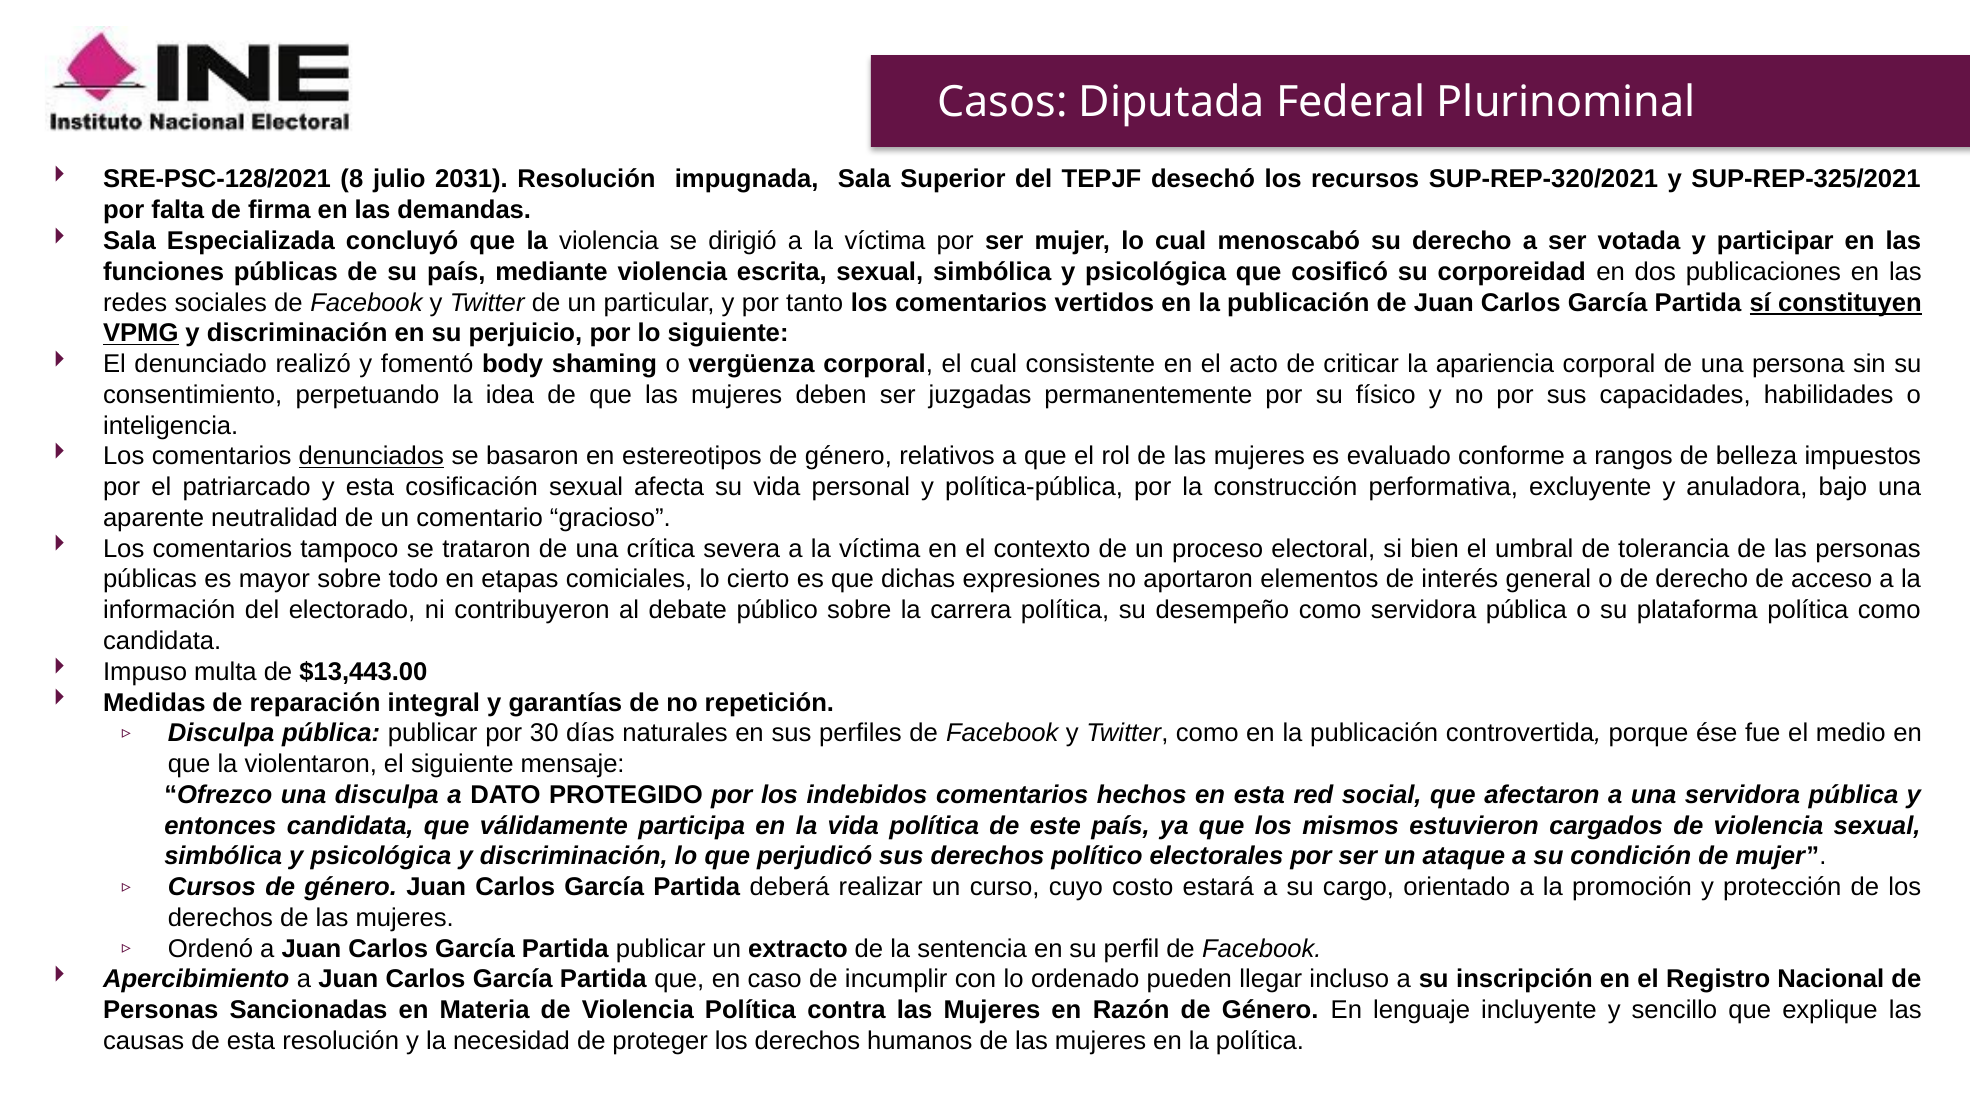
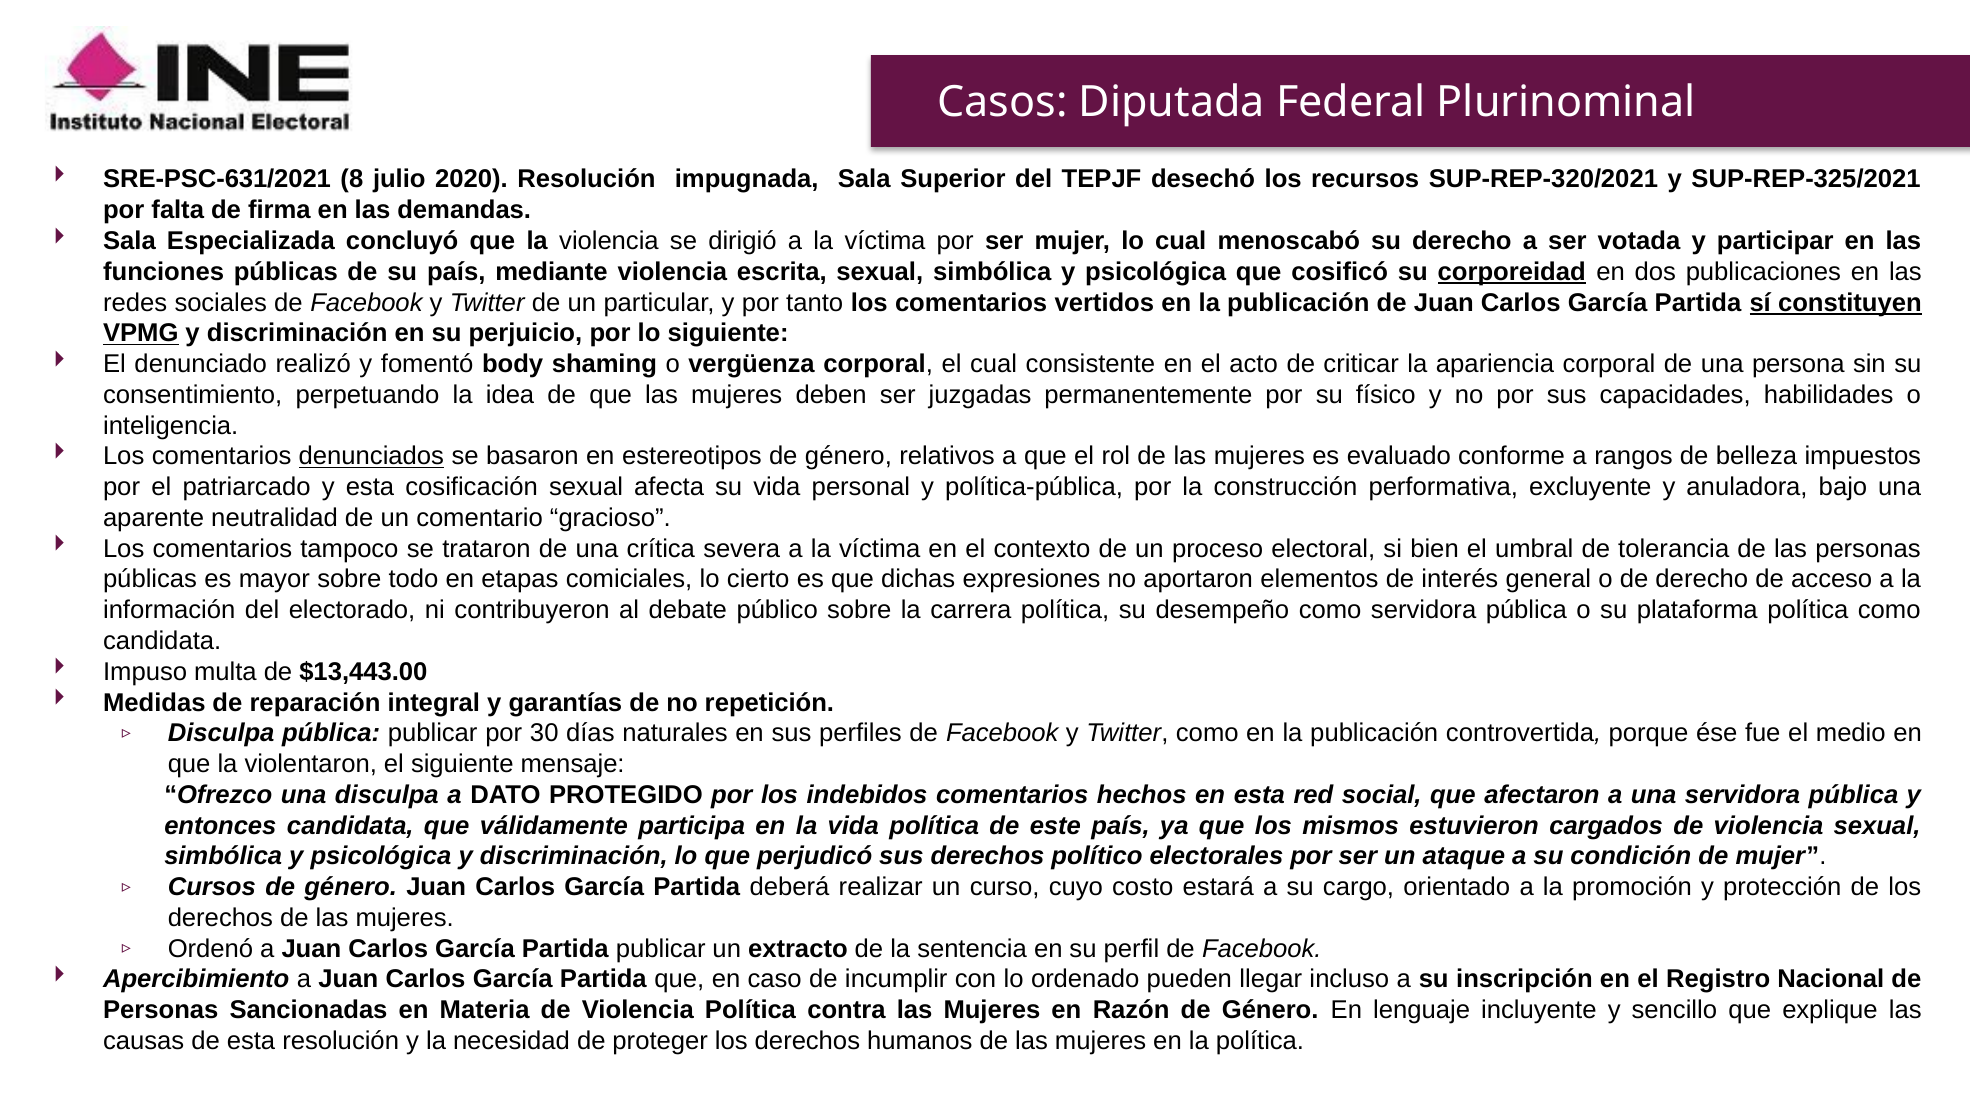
SRE-PSC-128/2021: SRE-PSC-128/2021 -> SRE-PSC-631/2021
2031: 2031 -> 2020
corporeidad underline: none -> present
